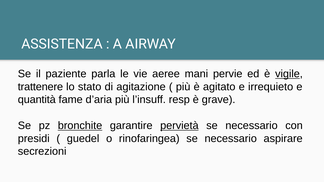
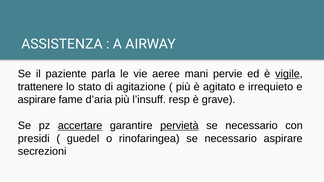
quantità at (37, 100): quantità -> aspirare
bronchite: bronchite -> accertare
